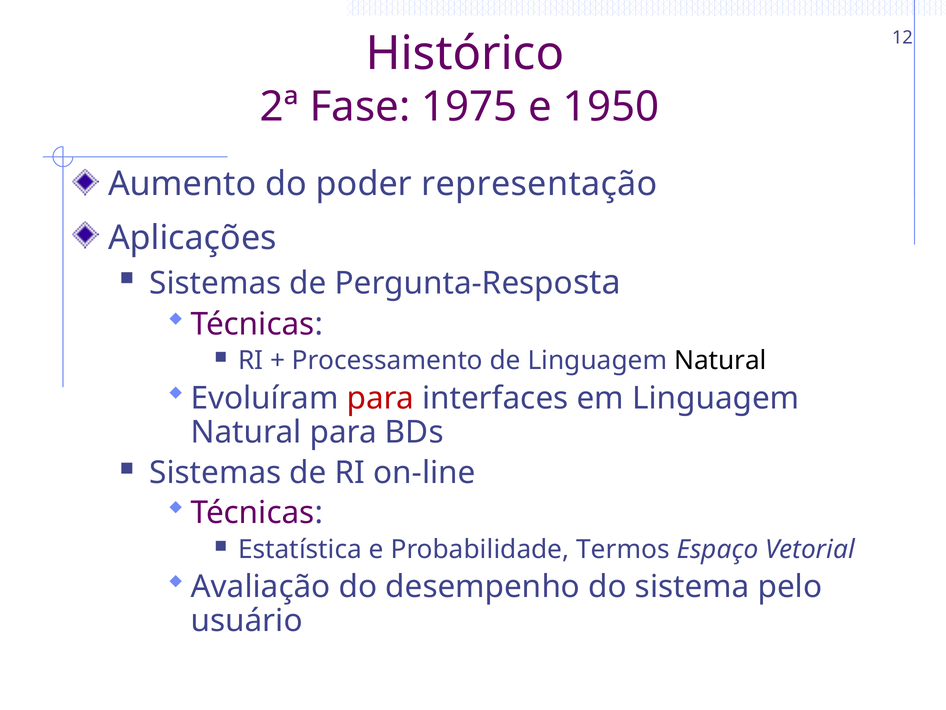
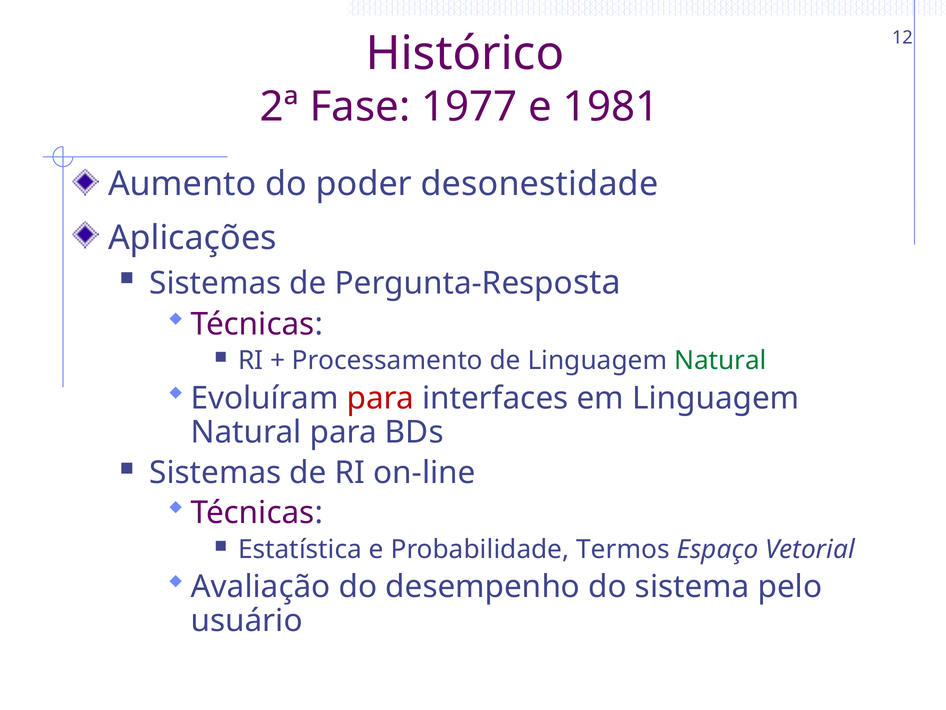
1975: 1975 -> 1977
1950: 1950 -> 1981
representação: representação -> desonestidade
Natural at (721, 360) colour: black -> green
